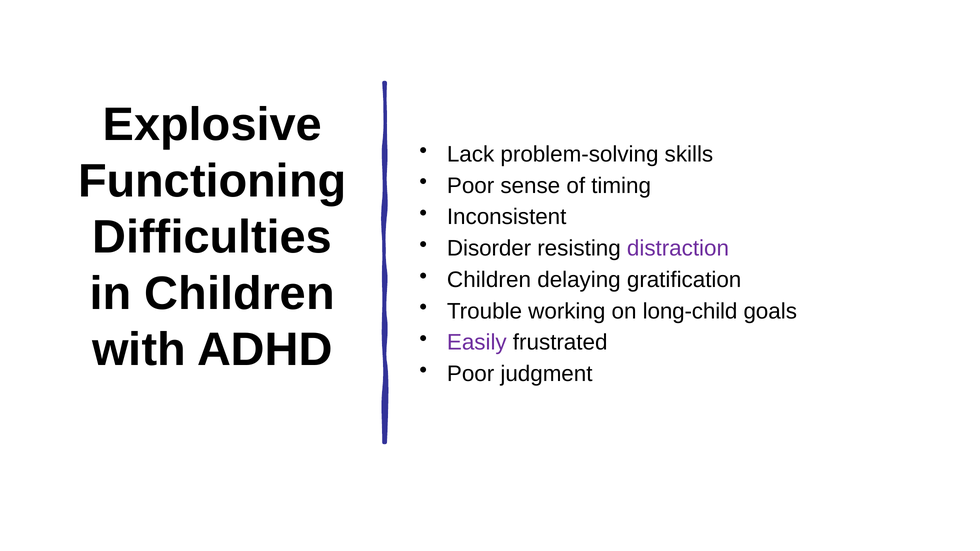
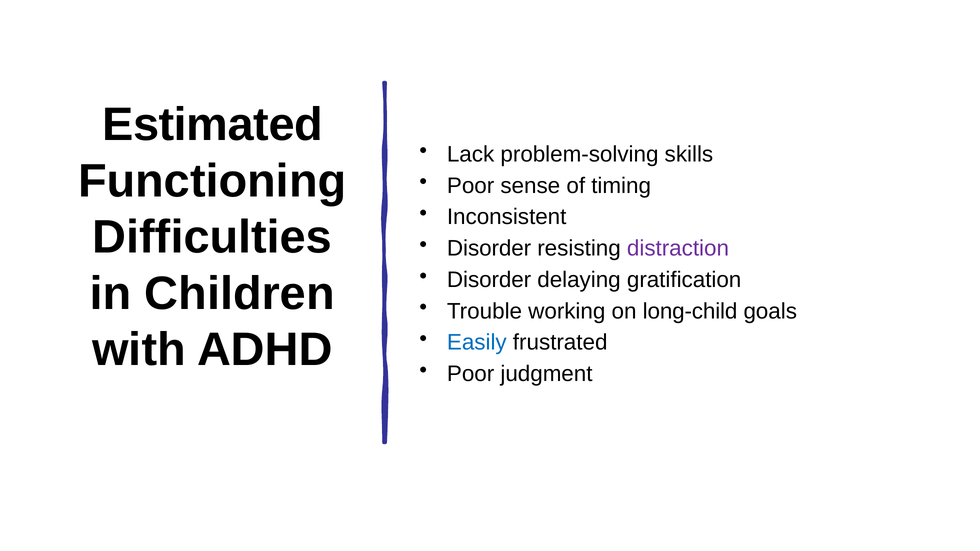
Explosive: Explosive -> Estimated
Children at (489, 280): Children -> Disorder
Easily colour: purple -> blue
